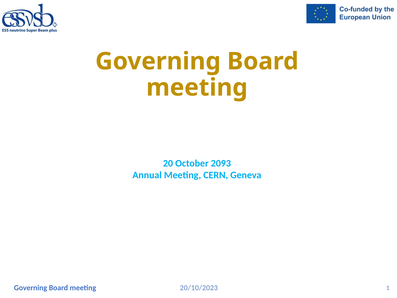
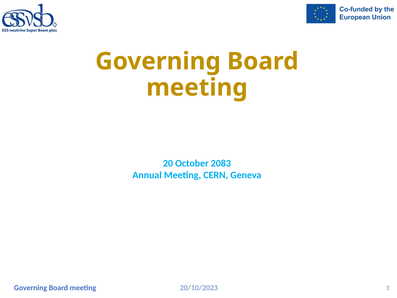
2093: 2093 -> 2083
